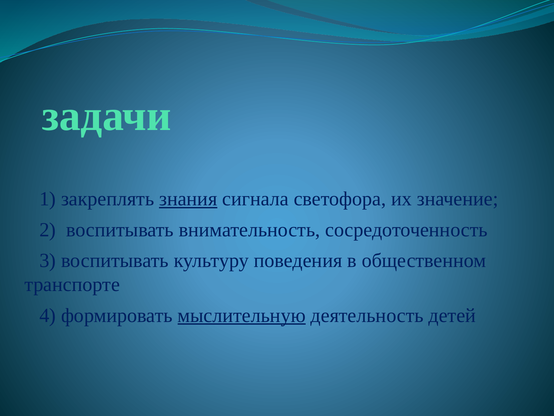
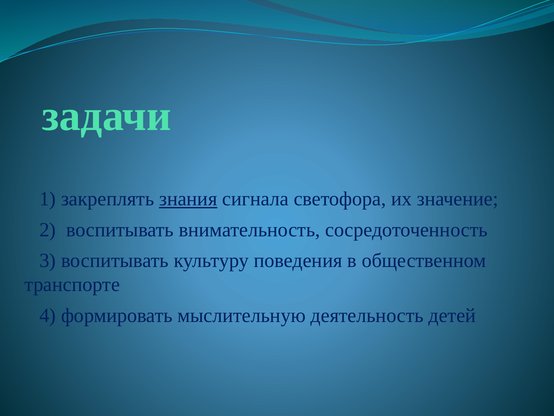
мыслительную underline: present -> none
